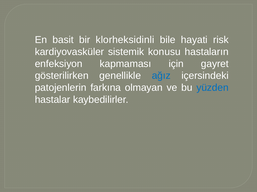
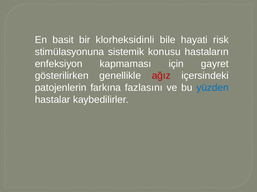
kardiyovasküler: kardiyovasküler -> stimülasyonuna
ağız colour: blue -> red
olmayan: olmayan -> fazlasını
